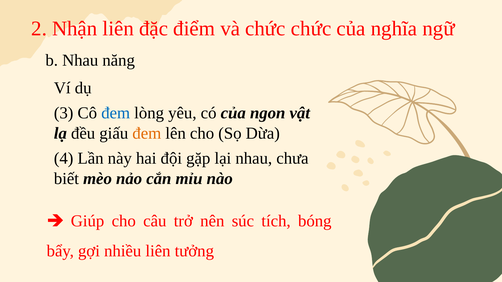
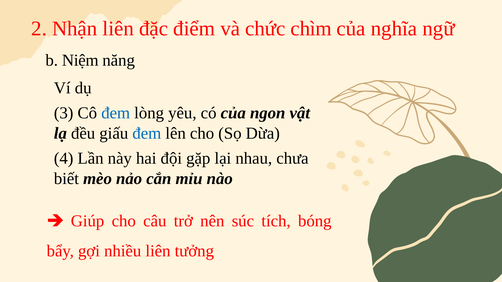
chức chức: chức -> chìm
b Nhau: Nhau -> Niệm
đem at (147, 133) colour: orange -> blue
